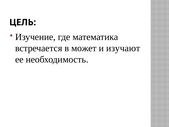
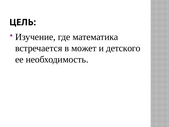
изучают: изучают -> детского
